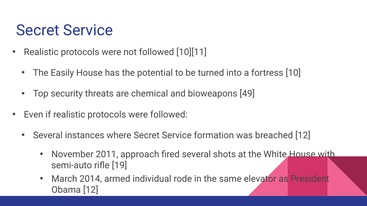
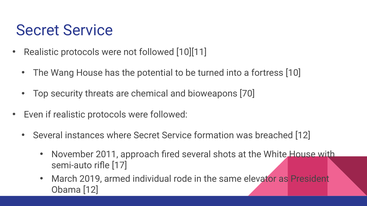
Easily: Easily -> Wang
49: 49 -> 70
19: 19 -> 17
2014: 2014 -> 2019
